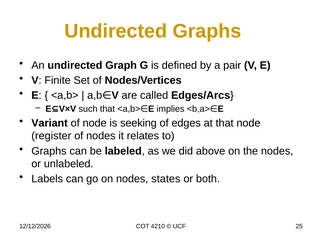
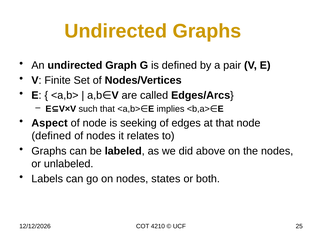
Variant: Variant -> Aspect
register at (51, 136): register -> defined
